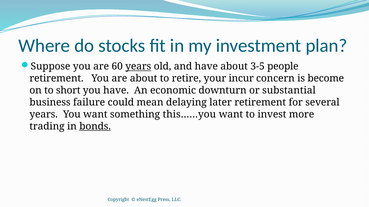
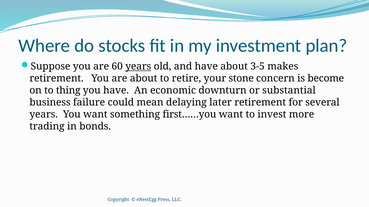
people: people -> makes
incur: incur -> stone
short: short -> thing
this……you: this……you -> first……you
bonds underline: present -> none
